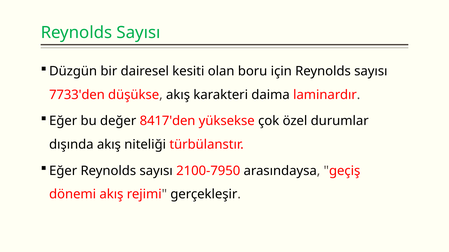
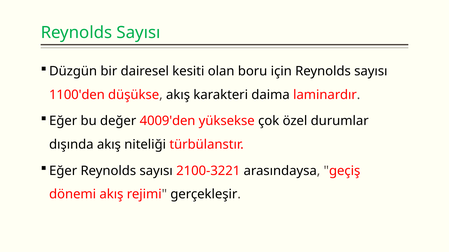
7733'den: 7733'den -> 1100'den
8417'den: 8417'den -> 4009'den
2100-7950: 2100-7950 -> 2100-3221
